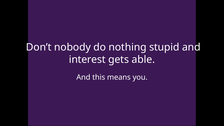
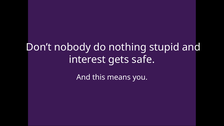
able: able -> safe
